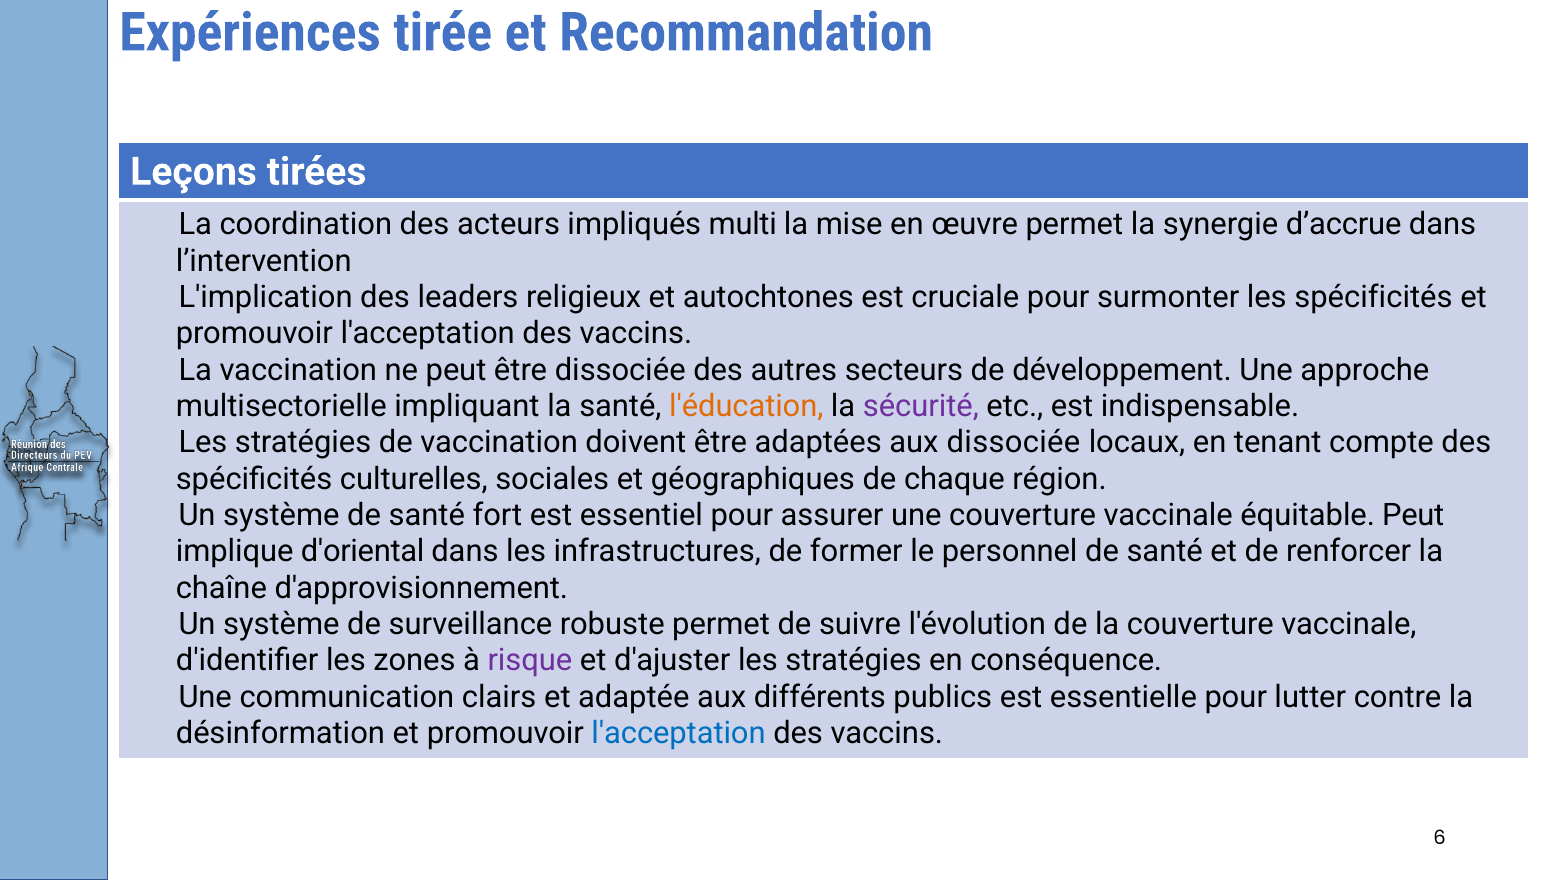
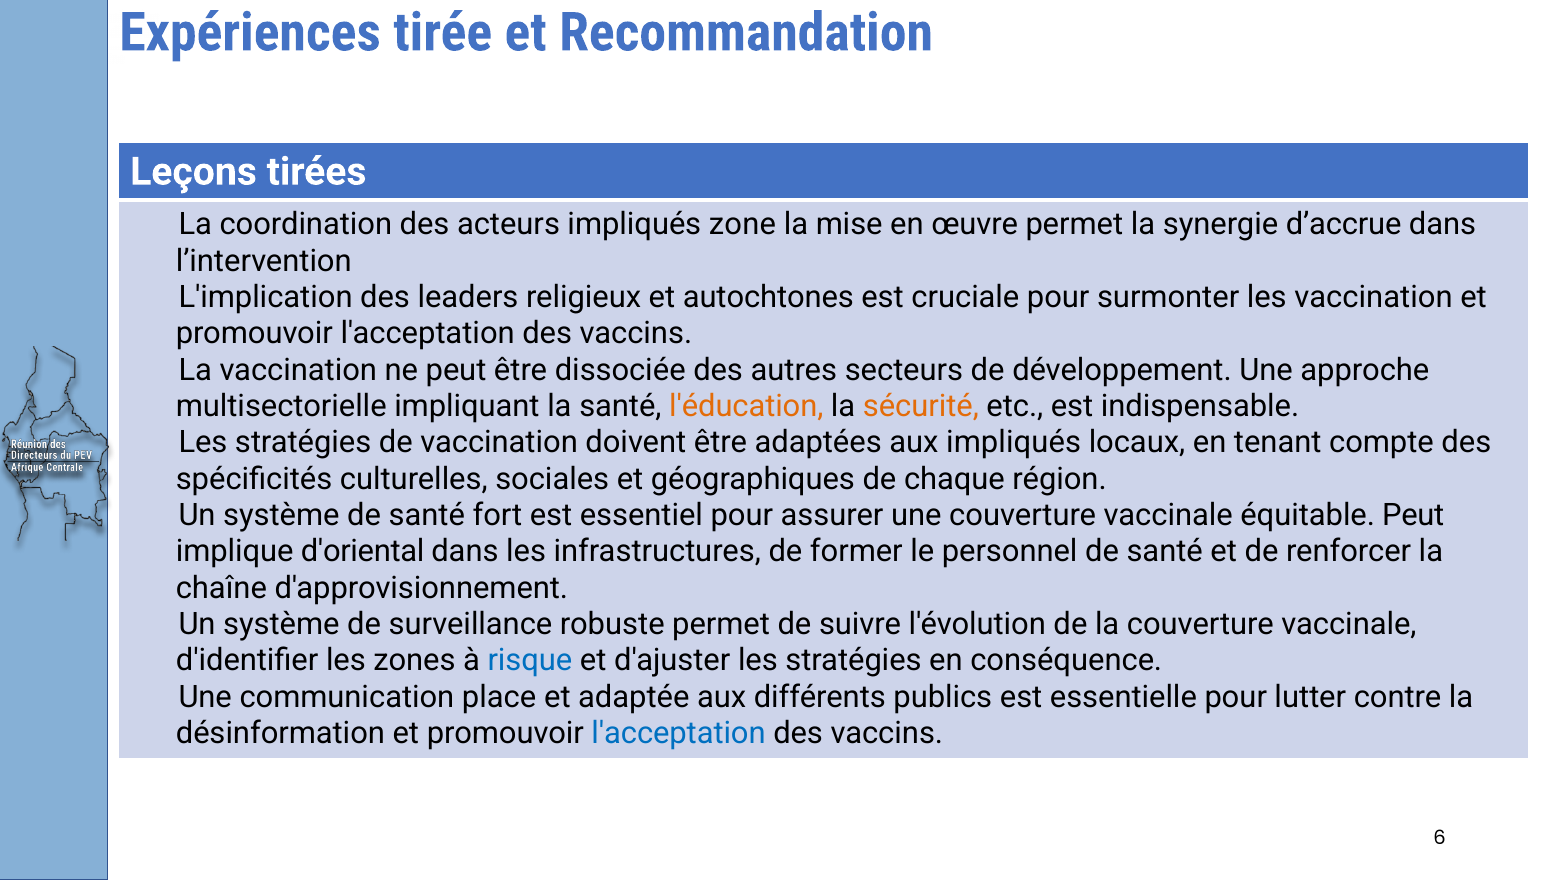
multi: multi -> zone
les spécificités: spécificités -> vaccination
sécurité colour: purple -> orange
aux dissociée: dissociée -> impliqués
risque colour: purple -> blue
clairs: clairs -> place
